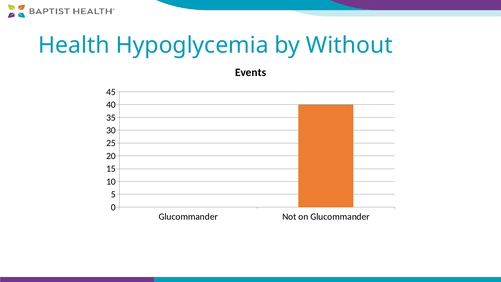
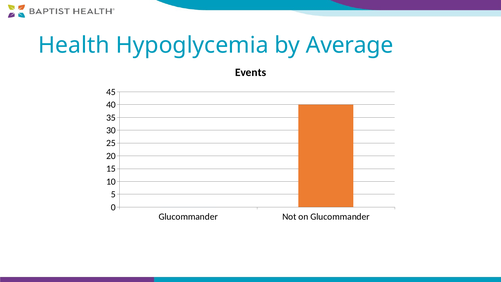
Without: Without -> Average
